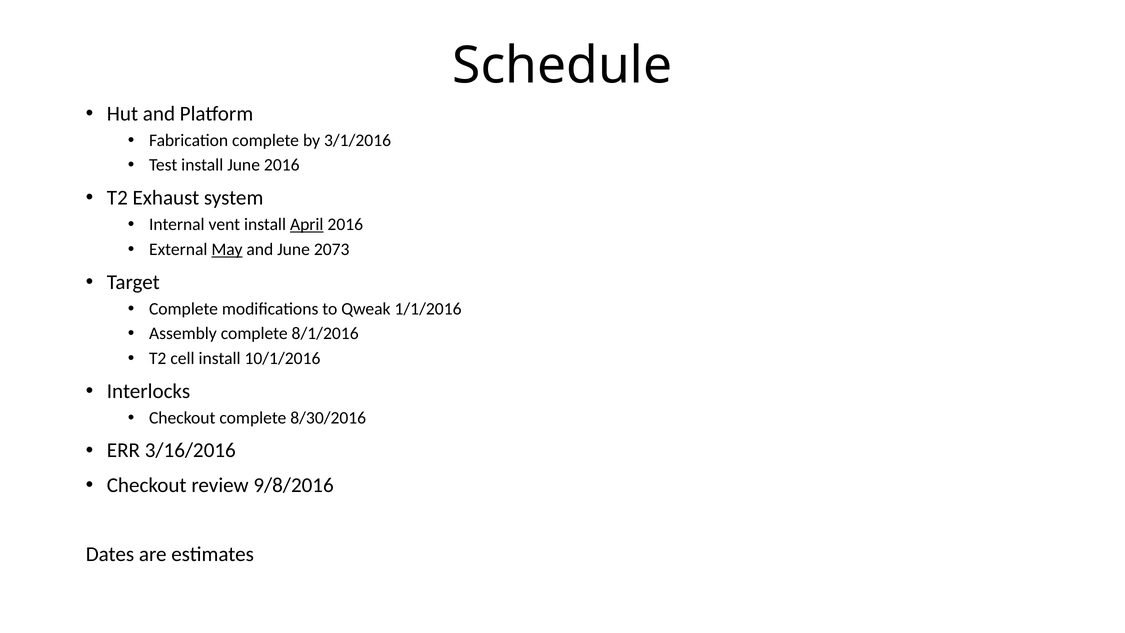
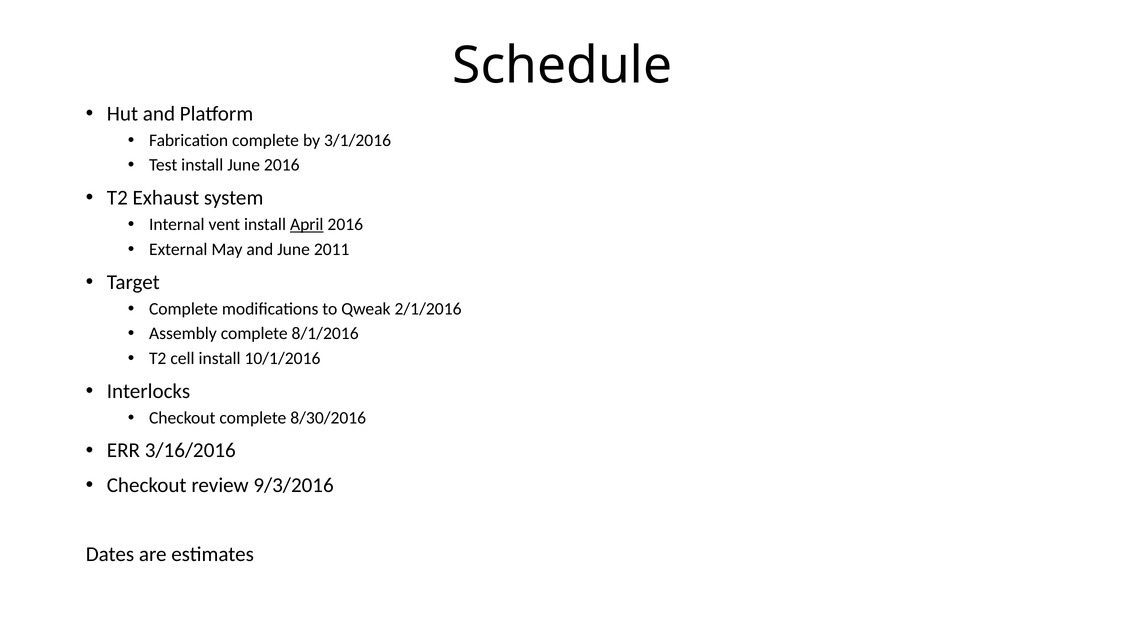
May underline: present -> none
2073: 2073 -> 2011
1/1/2016: 1/1/2016 -> 2/1/2016
9/8/2016: 9/8/2016 -> 9/3/2016
